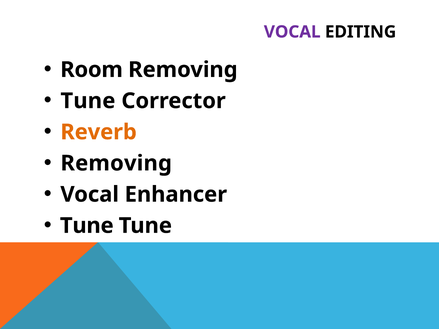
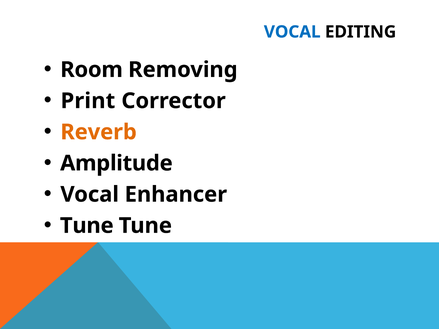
VOCAL at (292, 32) colour: purple -> blue
Tune at (88, 101): Tune -> Print
Removing at (116, 163): Removing -> Amplitude
